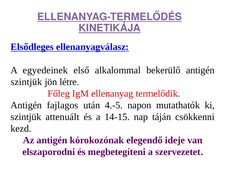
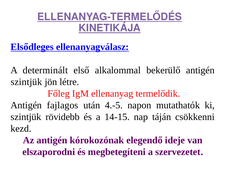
egyedeinek: egyedeinek -> determinált
attenuált: attenuált -> rövidebb
